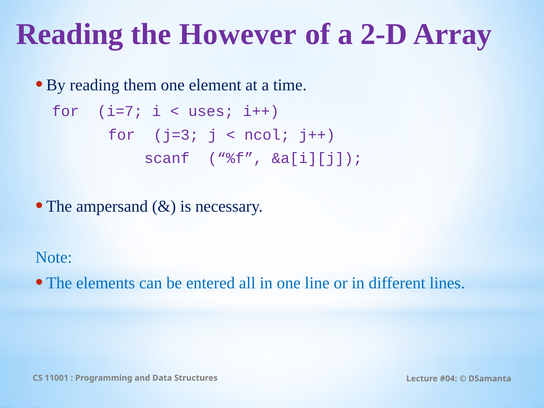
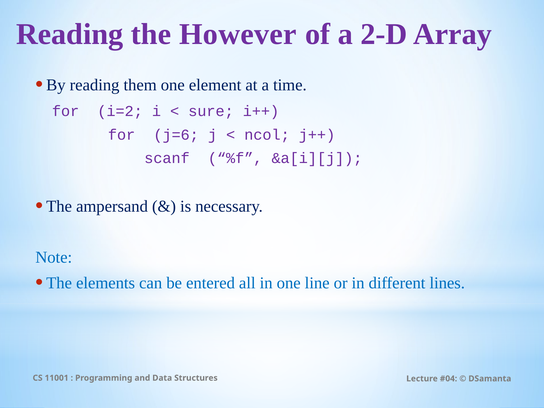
i=7: i=7 -> i=2
uses: uses -> sure
j=3: j=3 -> j=6
